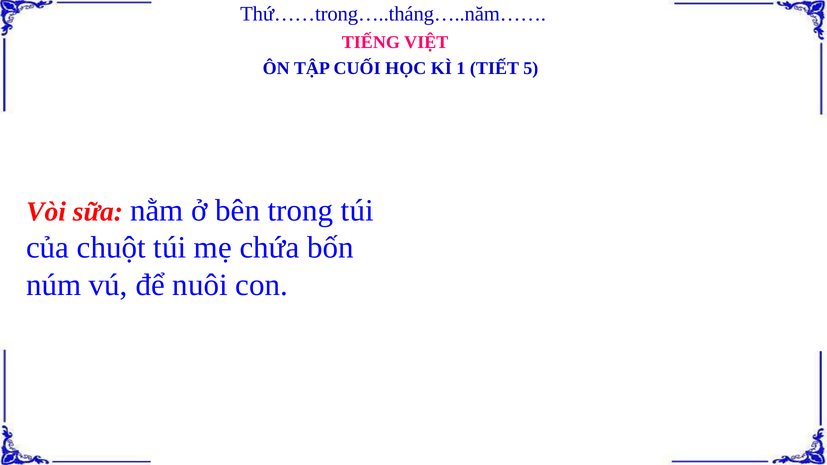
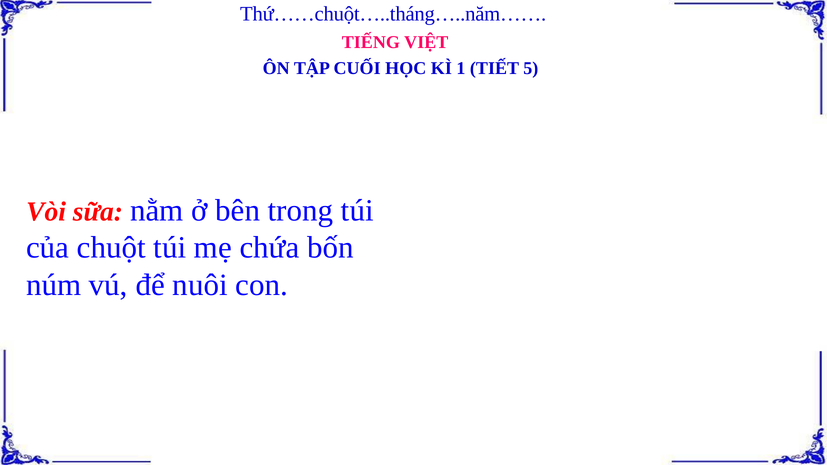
Thứ……trong…..tháng…..năm……: Thứ……trong…..tháng…..năm…… -> Thứ……chuột…..tháng…..năm……
